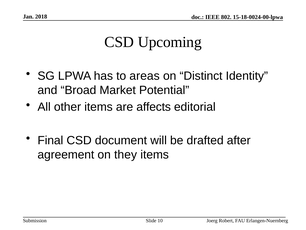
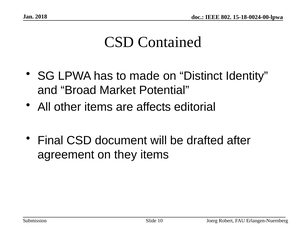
Upcoming: Upcoming -> Contained
areas: areas -> made
